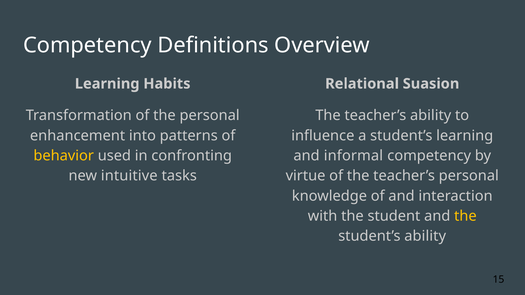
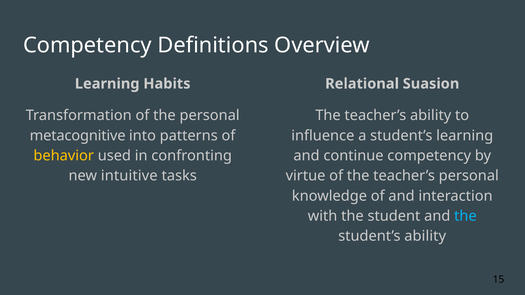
enhancement: enhancement -> metacognitive
informal: informal -> continue
the at (465, 216) colour: yellow -> light blue
